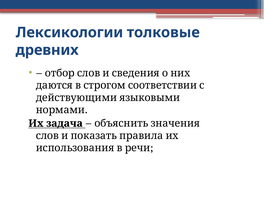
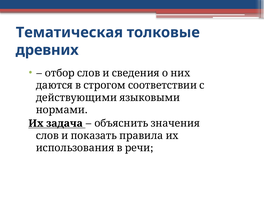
Лексикологии: Лексикологии -> Тематическая
